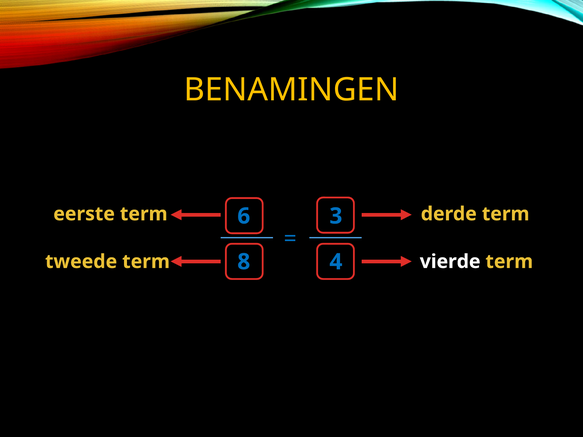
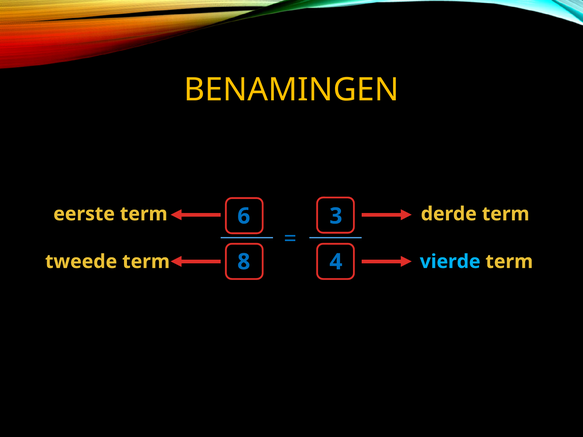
vierde colour: white -> light blue
